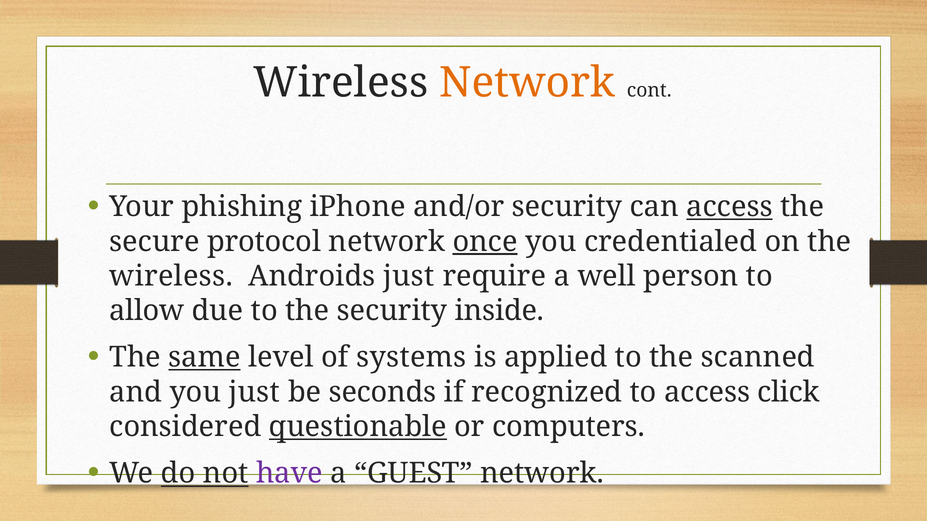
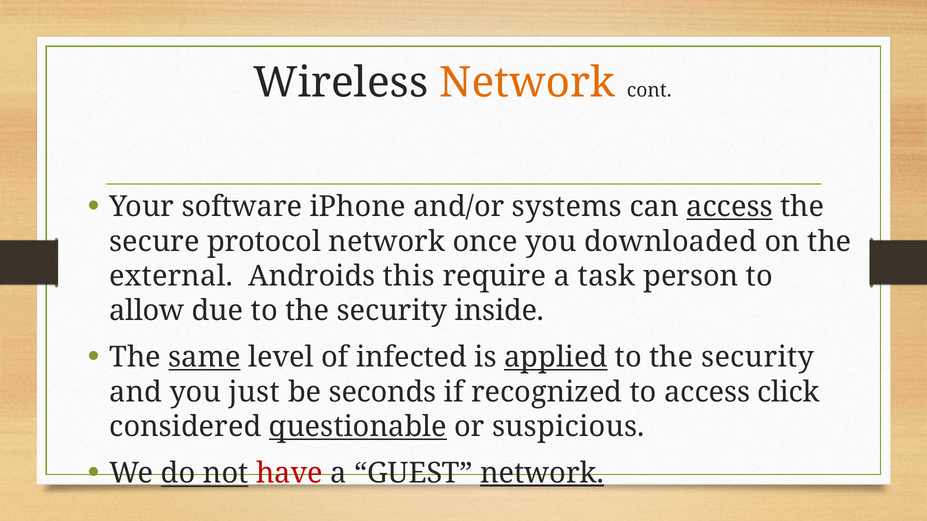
phishing: phishing -> software
and/or security: security -> systems
once underline: present -> none
credentialed: credentialed -> downloaded
wireless at (171, 276): wireless -> external
Androids just: just -> this
well: well -> task
systems: systems -> infected
applied underline: none -> present
scanned at (758, 358): scanned -> security
computers: computers -> suspicious
have colour: purple -> red
network at (542, 473) underline: none -> present
